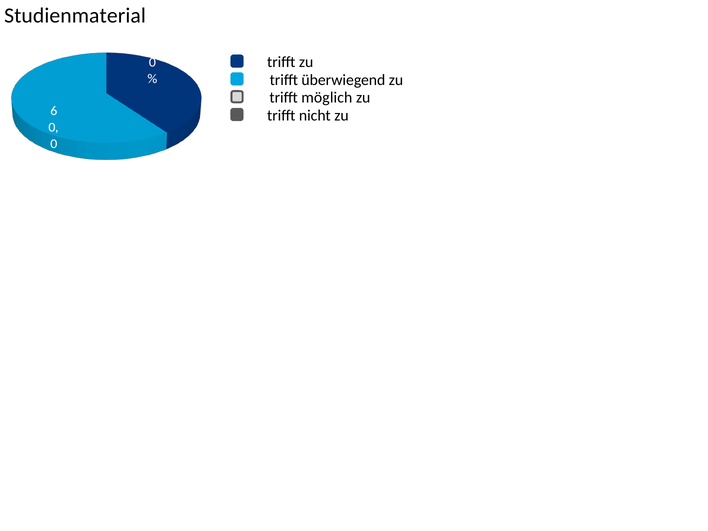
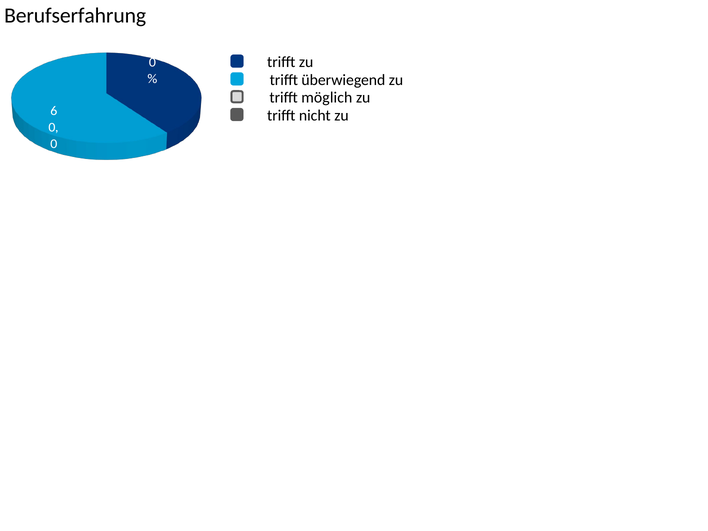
Studienmaterial: Studienmaterial -> Berufserfahrung
